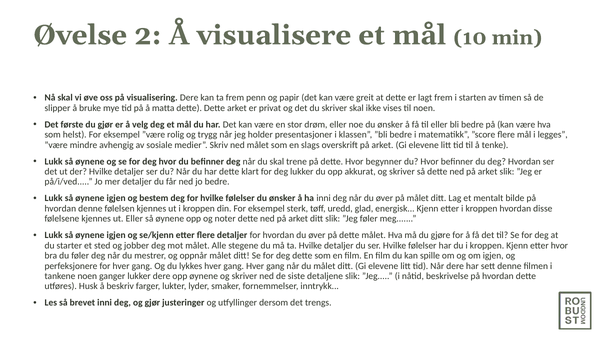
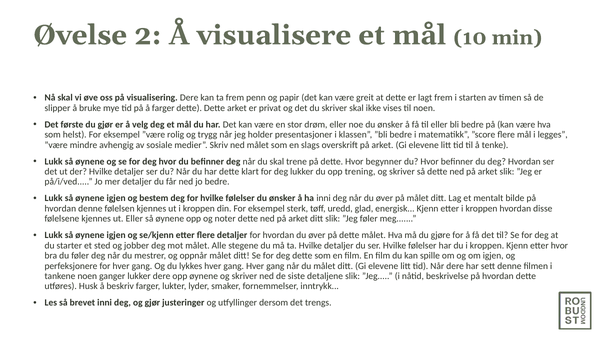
å matta: matta -> farger
akkurat: akkurat -> trening
